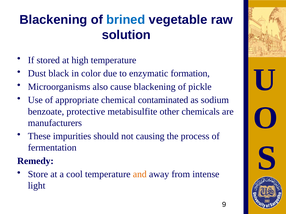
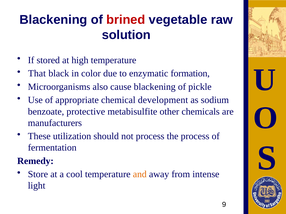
brined colour: blue -> red
Dust: Dust -> That
contaminated: contaminated -> development
impurities: impurities -> utilization
not causing: causing -> process
